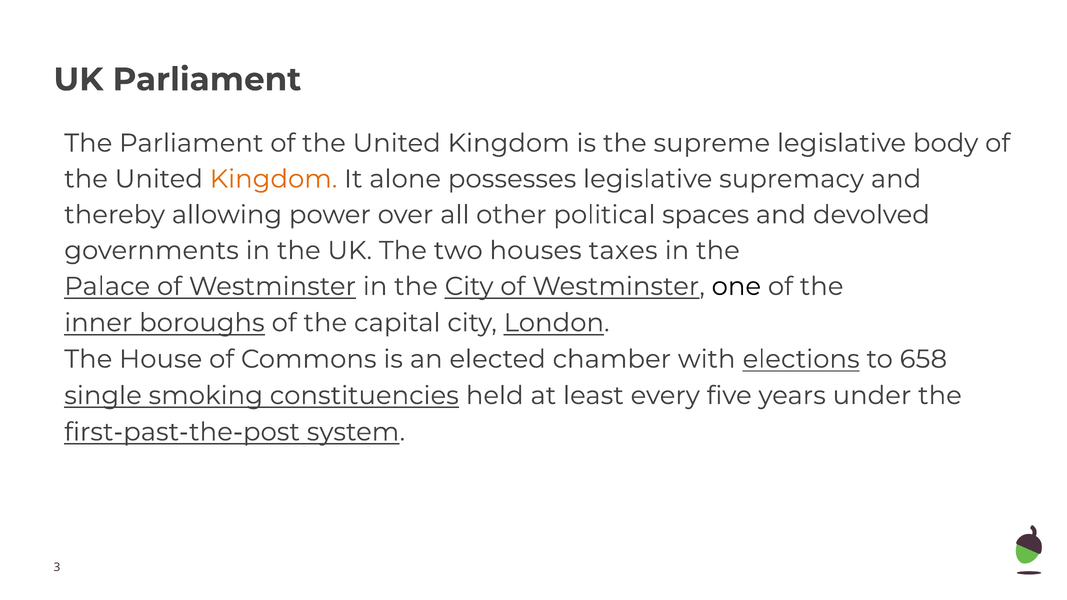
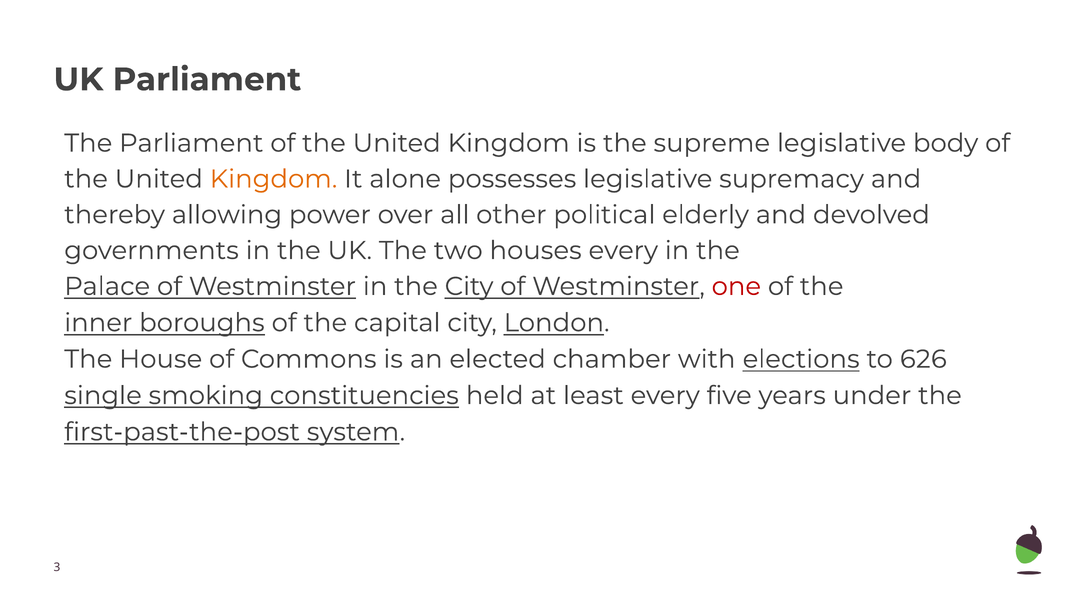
spaces: spaces -> elderly
houses taxes: taxes -> every
one colour: black -> red
658: 658 -> 626
